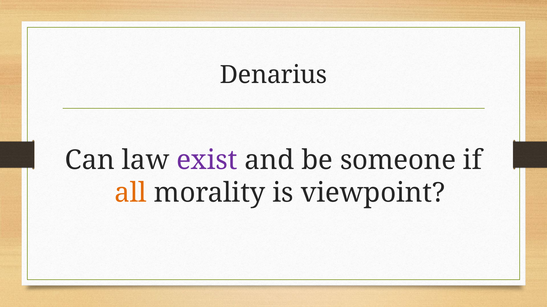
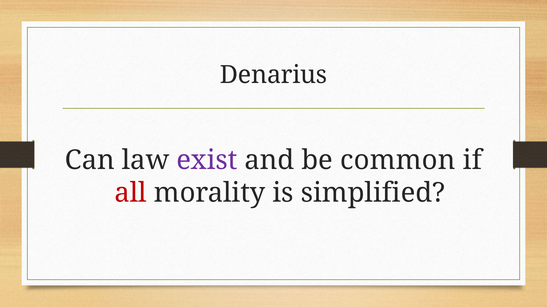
someone: someone -> common
all colour: orange -> red
viewpoint: viewpoint -> simplified
